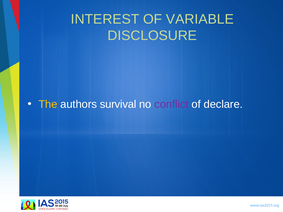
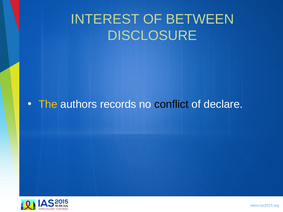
VARIABLE: VARIABLE -> BETWEEN
survival: survival -> records
conflict colour: purple -> black
